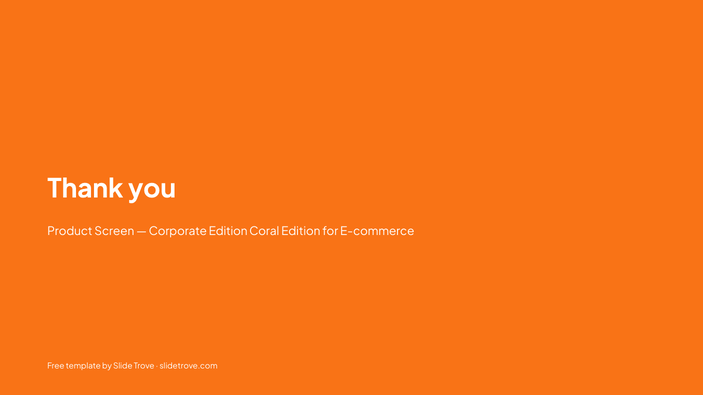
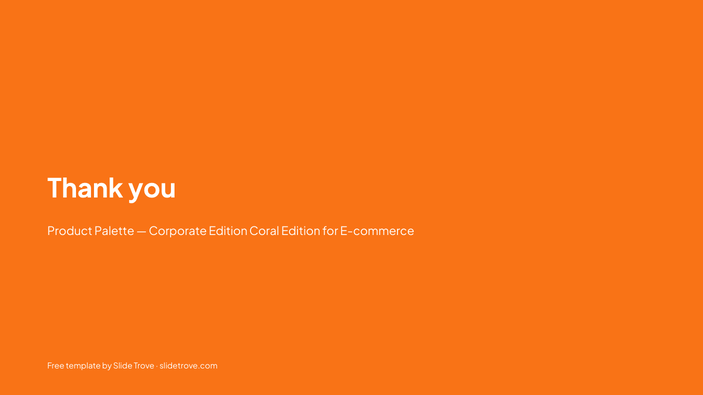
Screen: Screen -> Palette
